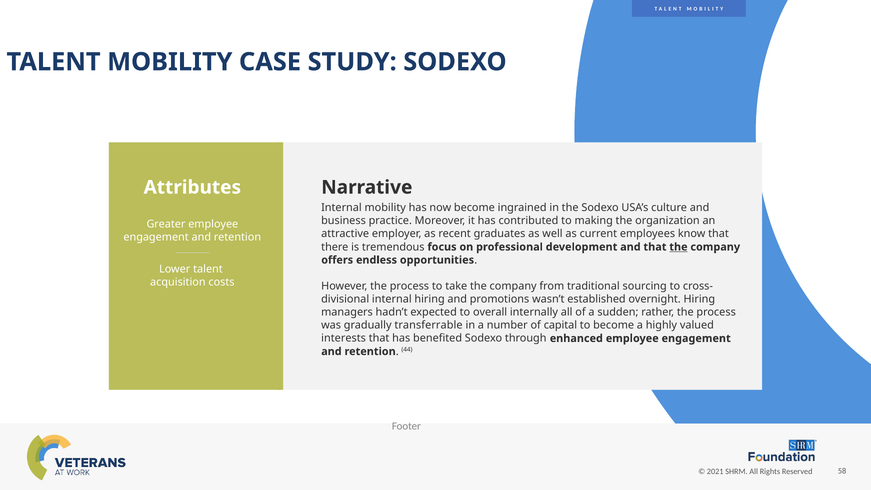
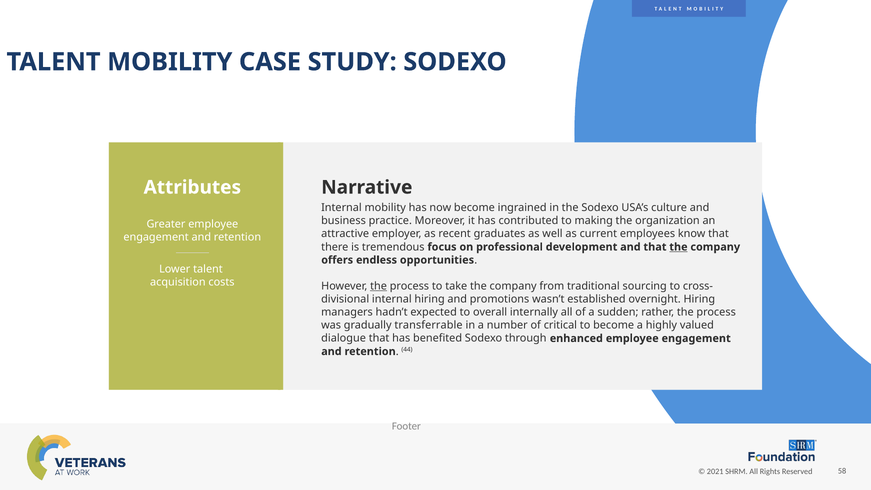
the at (379, 286) underline: none -> present
capital: capital -> critical
interests: interests -> dialogue
